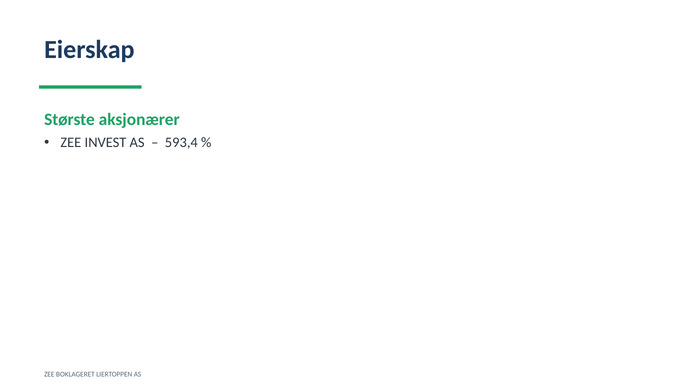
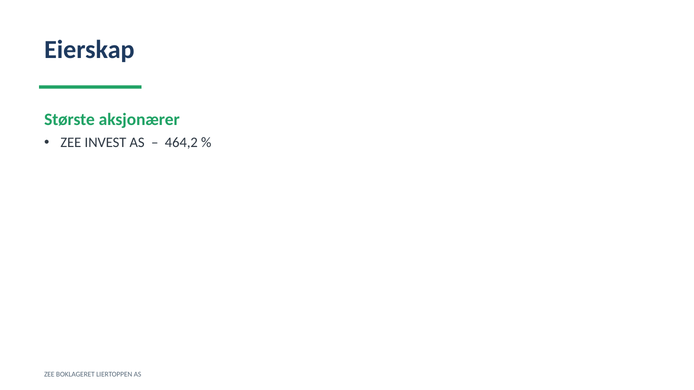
593,4: 593,4 -> 464,2
